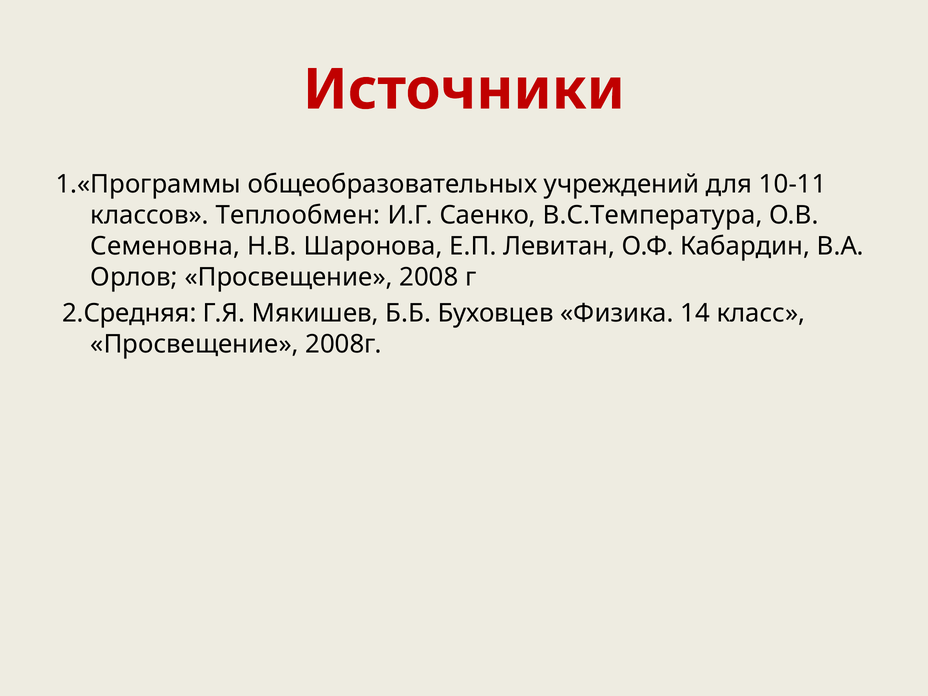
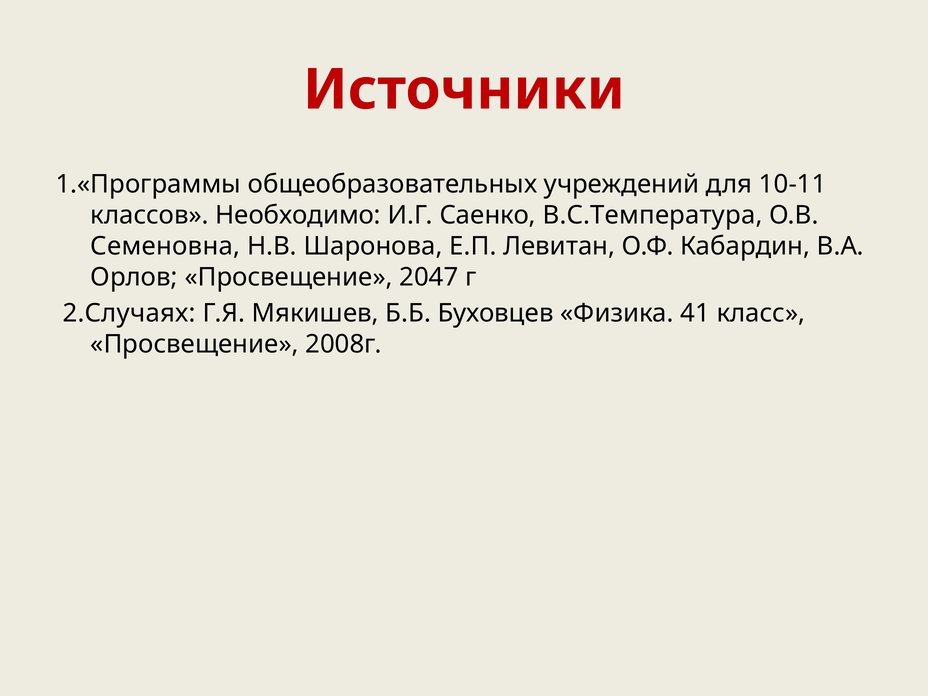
Теплообмен: Теплообмен -> Необходимо
2008: 2008 -> 2047
2.Средняя: 2.Средняя -> 2.Случаях
14: 14 -> 41
